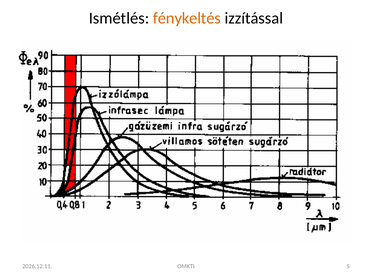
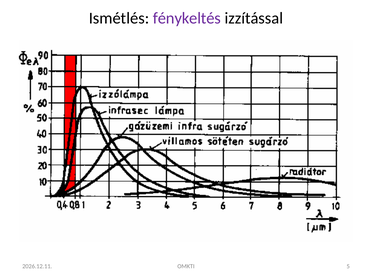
fénykeltés colour: orange -> purple
